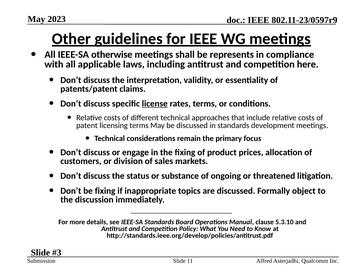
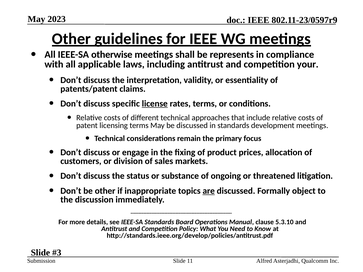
here: here -> your
be fixing: fixing -> other
are underline: none -> present
